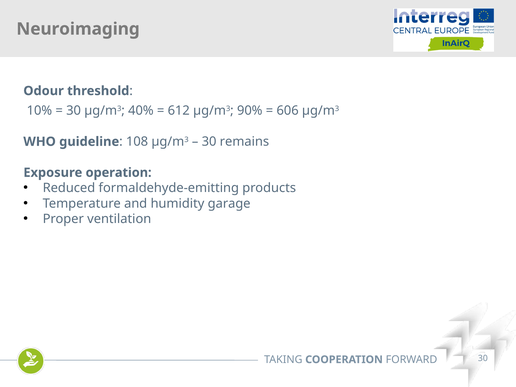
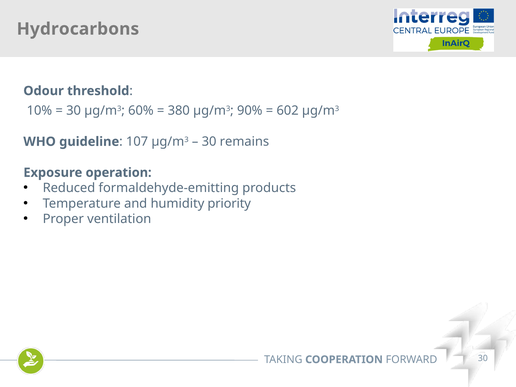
Neuroimaging: Neuroimaging -> Hydrocarbons
40%: 40% -> 60%
612: 612 -> 380
606: 606 -> 602
108: 108 -> 107
garage: garage -> priority
